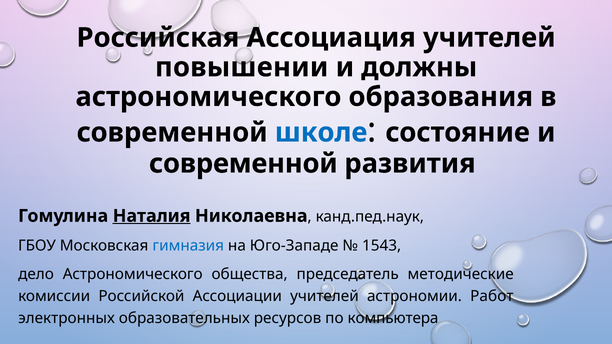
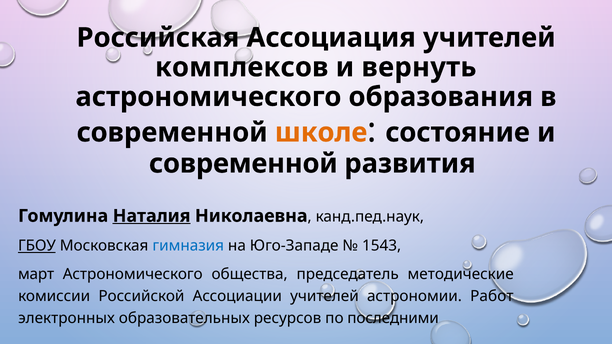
повышении: повышении -> комплексов
должны: должны -> вернуть
школе colour: blue -> orange
ГБОУ underline: none -> present
дело: дело -> март
компьютера: компьютера -> последними
